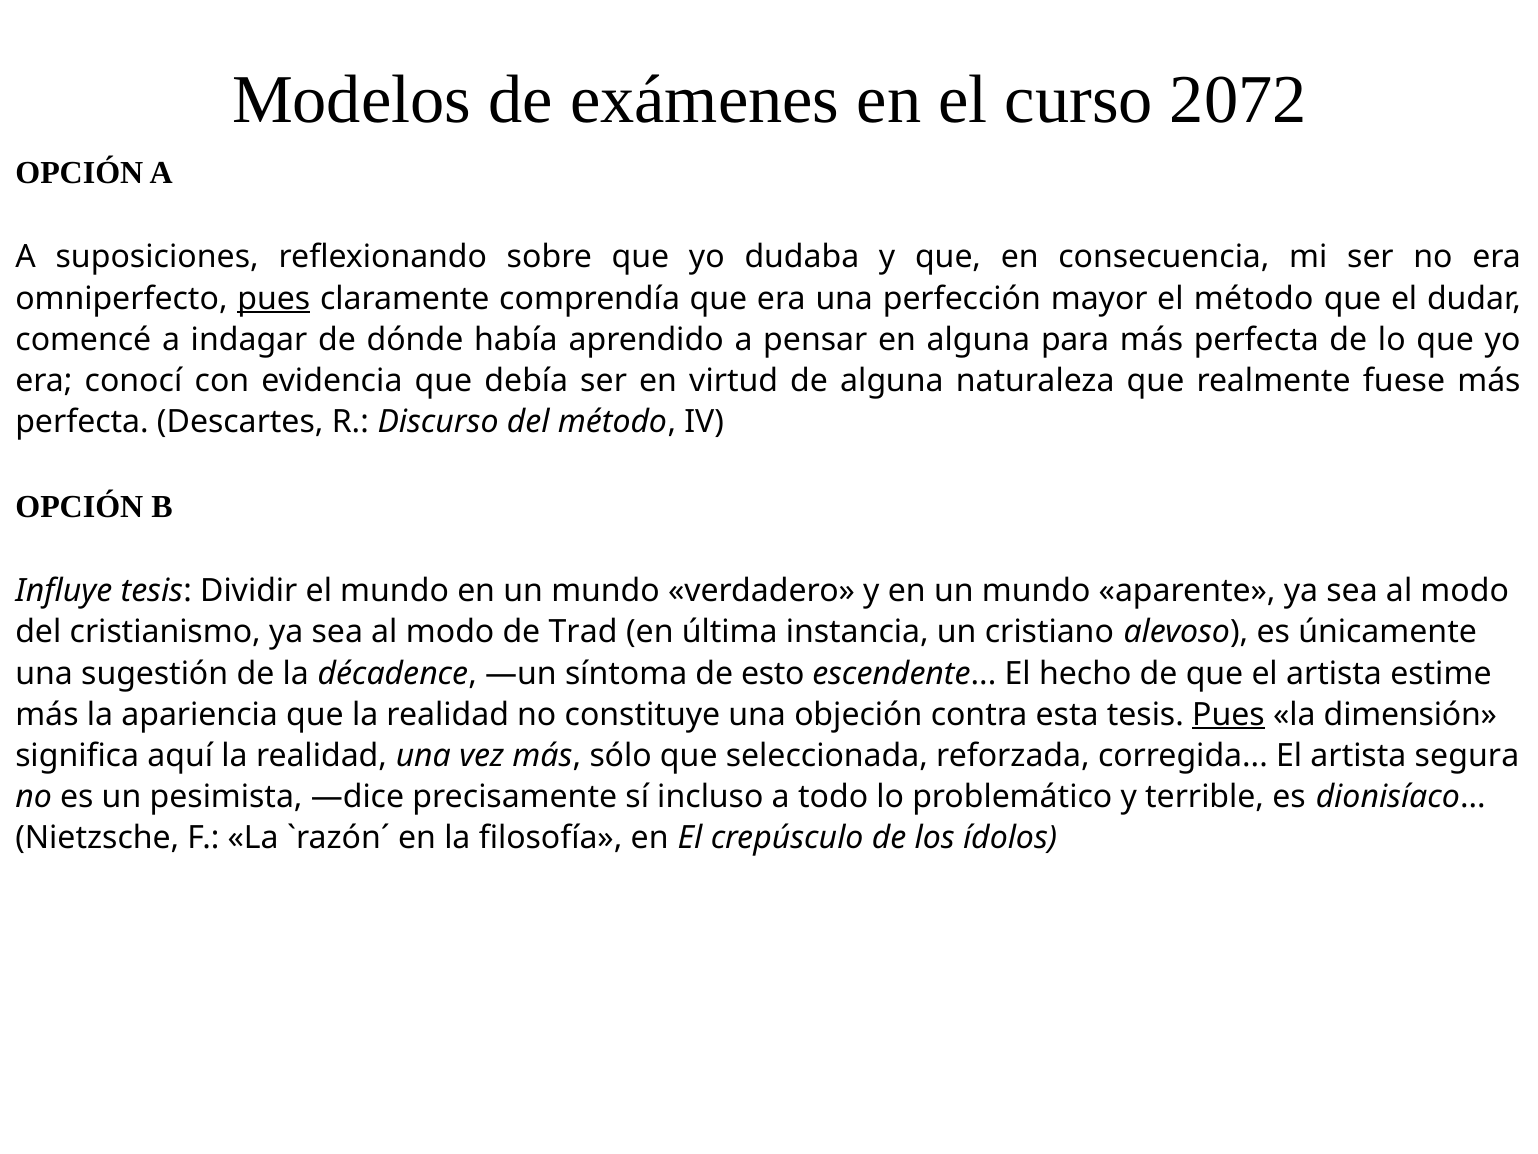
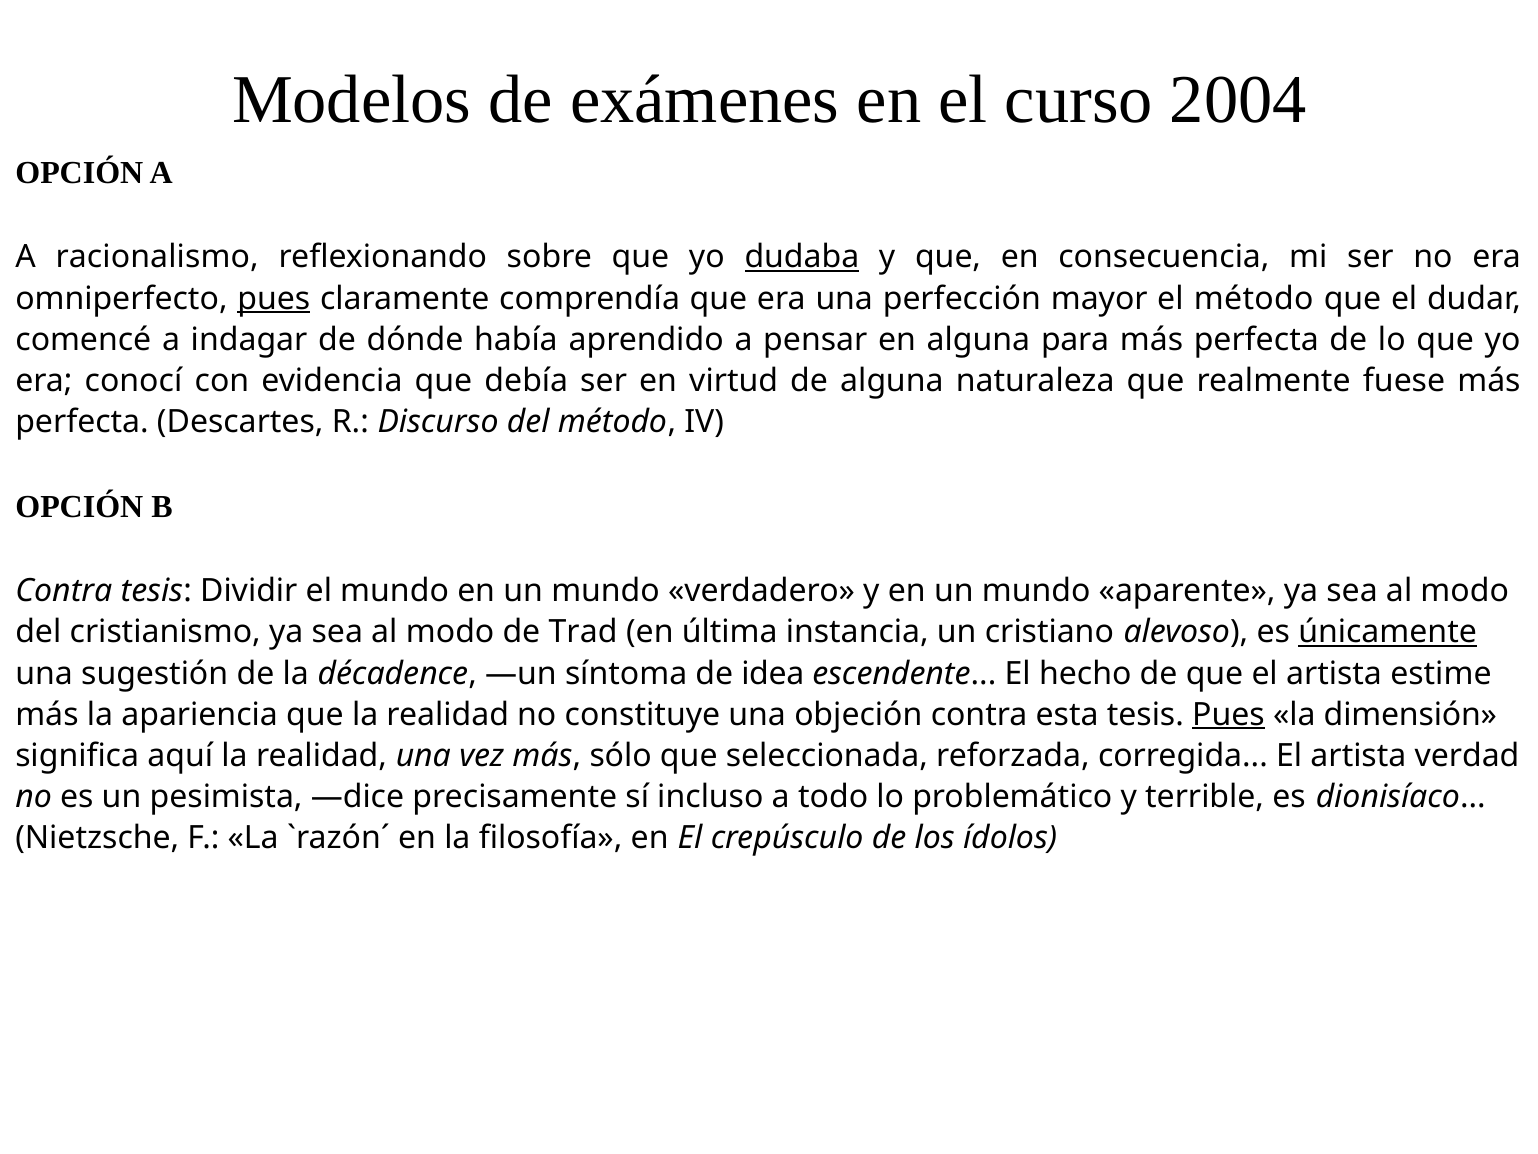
2072: 2072 -> 2004
suposiciones: suposiciones -> racionalismo
dudaba underline: none -> present
Influye at (64, 591): Influye -> Contra
únicamente underline: none -> present
esto: esto -> idea
segura: segura -> verdad
